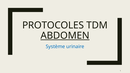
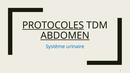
PROTOCOLES underline: none -> present
